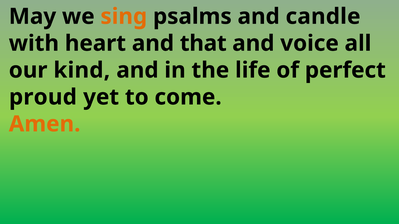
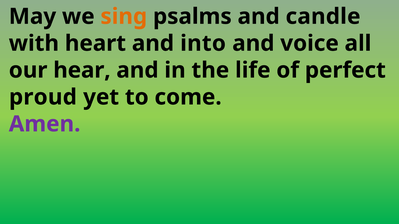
that: that -> into
kind: kind -> hear
Amen colour: orange -> purple
